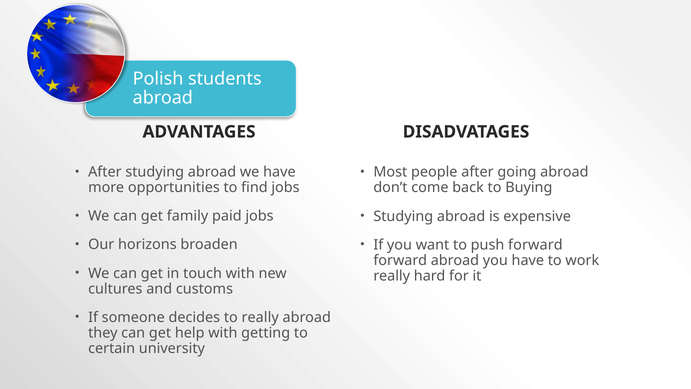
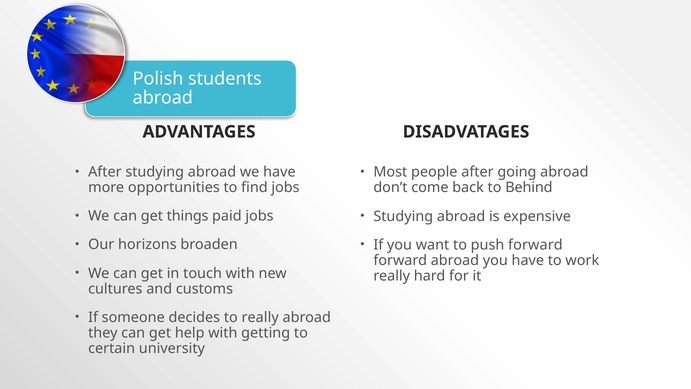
Buying: Buying -> Behind
family: family -> things
